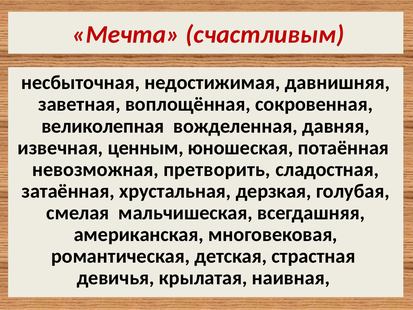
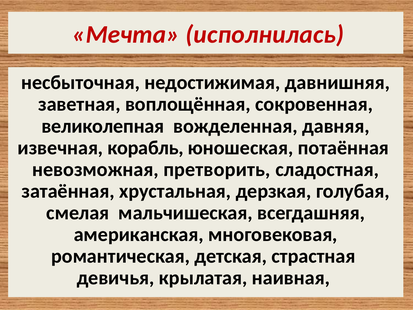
счастливым: счастливым -> исполнилась
ценным: ценным -> корабль
